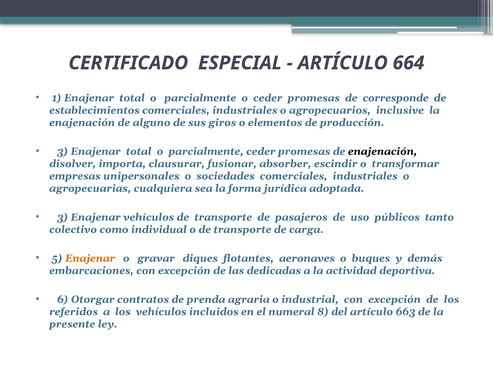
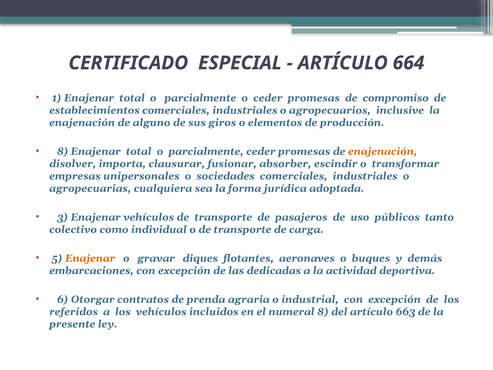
corresponde: corresponde -> compromiso
3 at (63, 151): 3 -> 8
enajenación at (383, 151) colour: black -> orange
